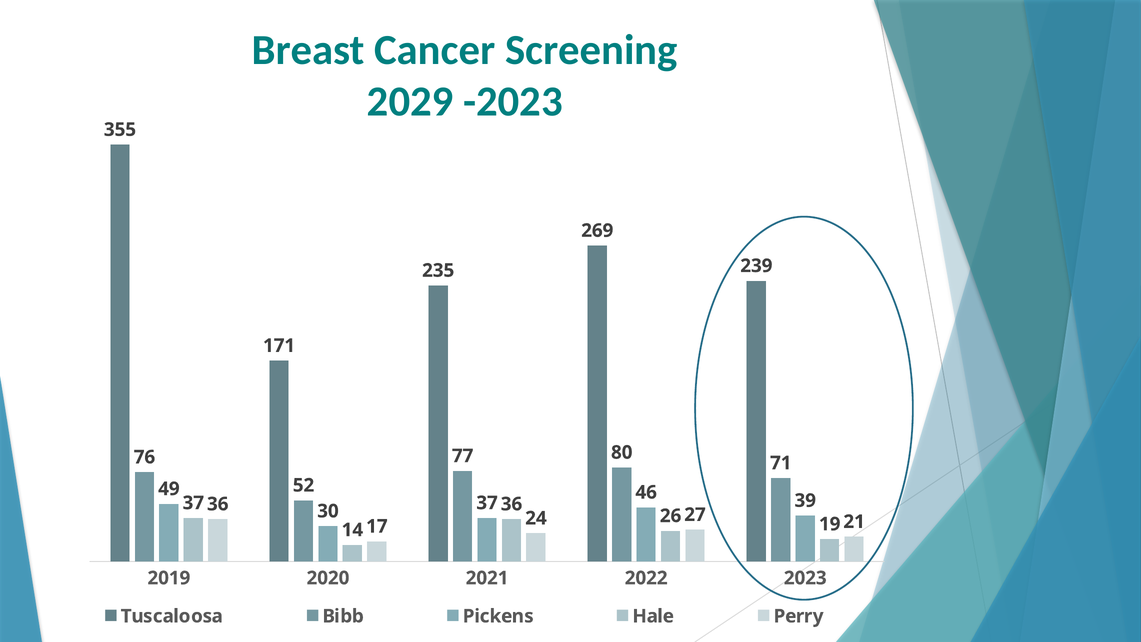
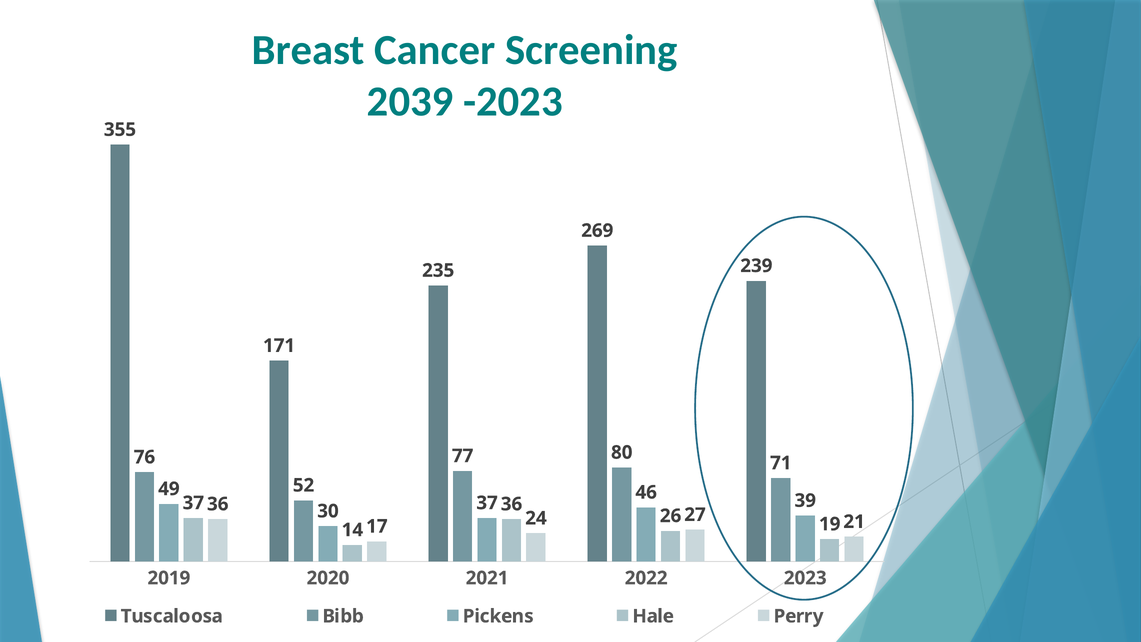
2029: 2029 -> 2039
